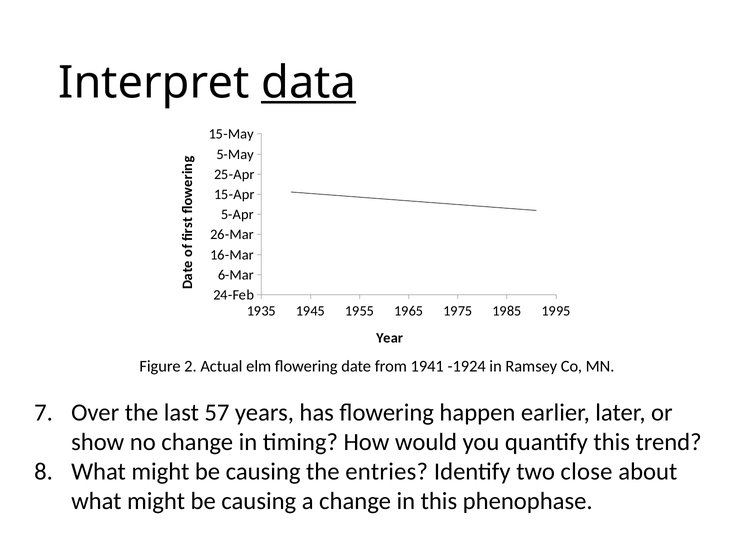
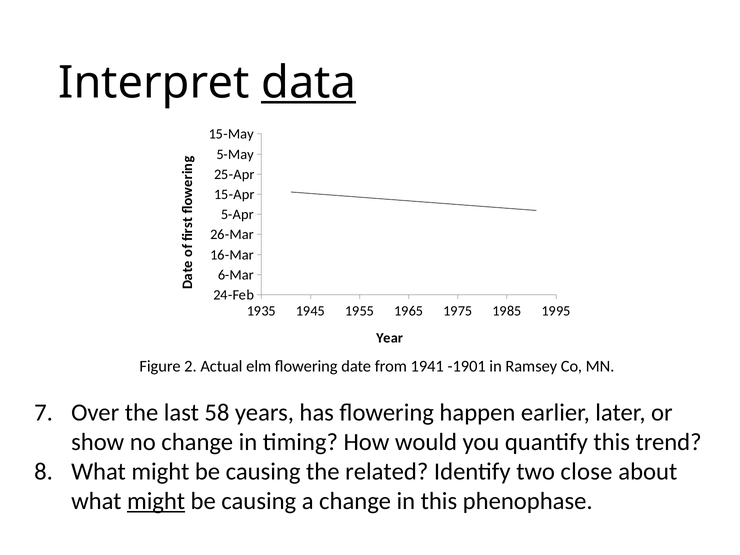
-1924: -1924 -> -1901
57: 57 -> 58
entries: entries -> related
might at (156, 501) underline: none -> present
